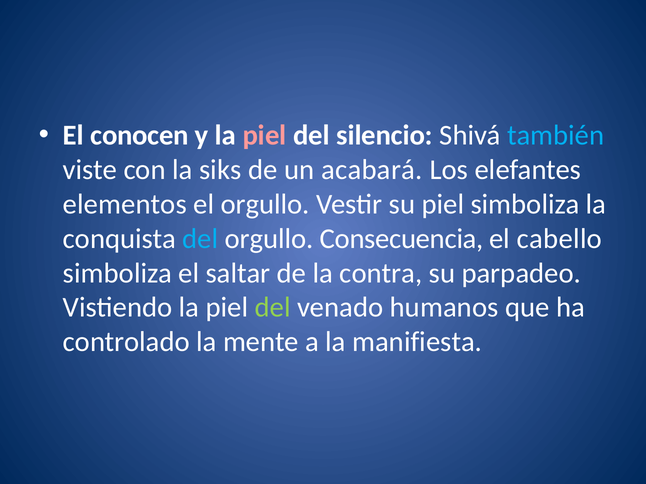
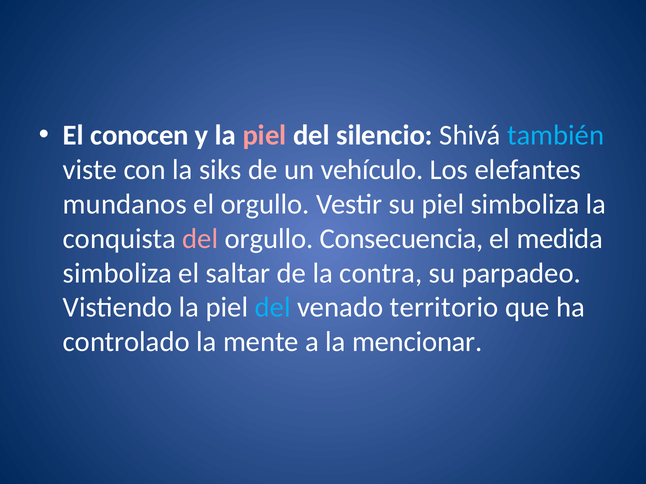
acabará: acabará -> vehículo
elementos: elementos -> mundanos
del at (200, 239) colour: light blue -> pink
cabello: cabello -> medida
del at (273, 308) colour: light green -> light blue
humanos: humanos -> territorio
manifiesta: manifiesta -> mencionar
